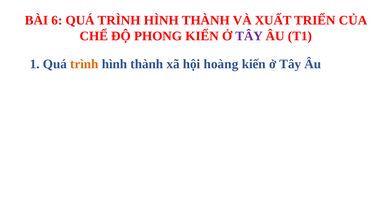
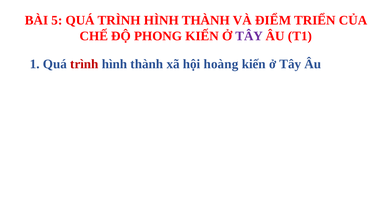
6: 6 -> 5
XUẤT: XUẤT -> ĐIỂM
trình at (84, 64) colour: orange -> red
